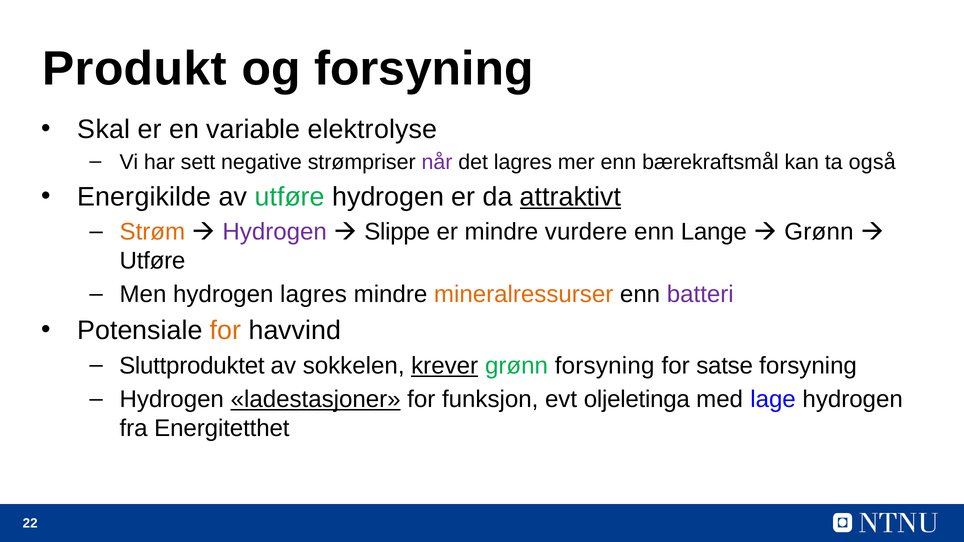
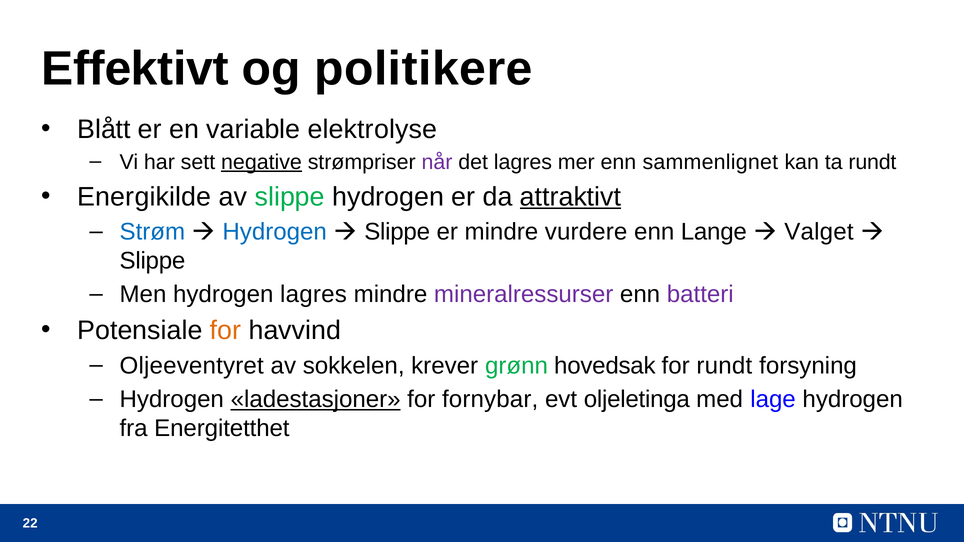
Produkt: Produkt -> Effektivt
og forsyning: forsyning -> politikere
Skal: Skal -> Blått
negative underline: none -> present
bærekraftsmål: bærekraftsmål -> sammenlignet
ta også: også -> rundt
av utføre: utføre -> slippe
Strøm colour: orange -> blue
Hydrogen at (275, 232) colour: purple -> blue
Grønn at (819, 232): Grønn -> Valget
Utføre at (152, 261): Utføre -> Slippe
mineralressurser colour: orange -> purple
Sluttproduktet: Sluttproduktet -> Oljeeventyret
krever underline: present -> none
grønn forsyning: forsyning -> hovedsak
for satse: satse -> rundt
funksjon: funksjon -> fornybar
